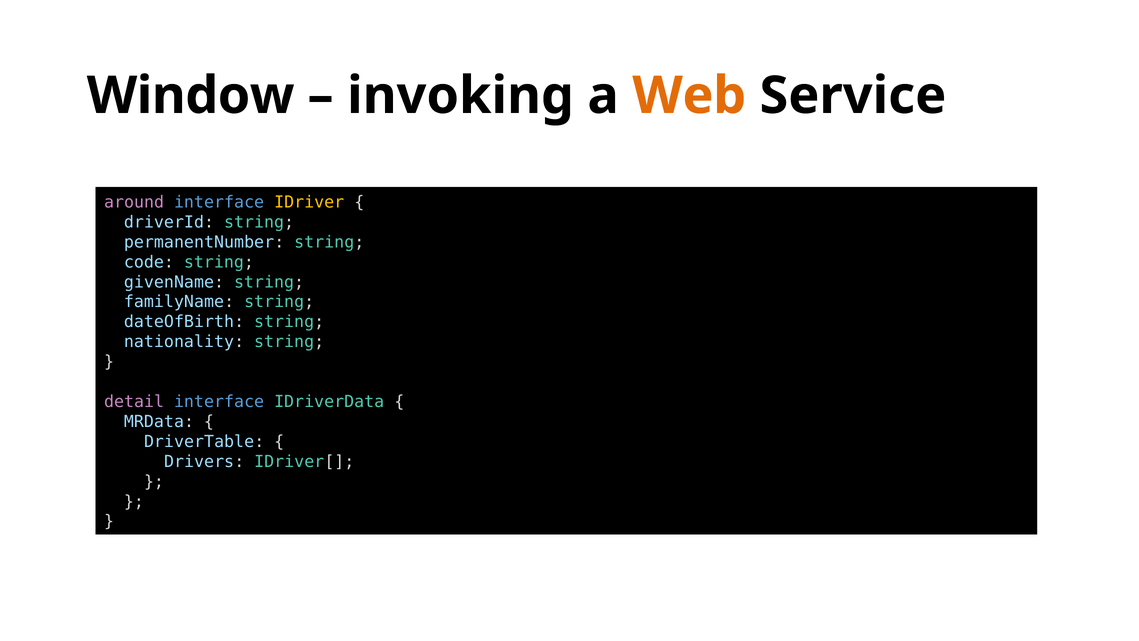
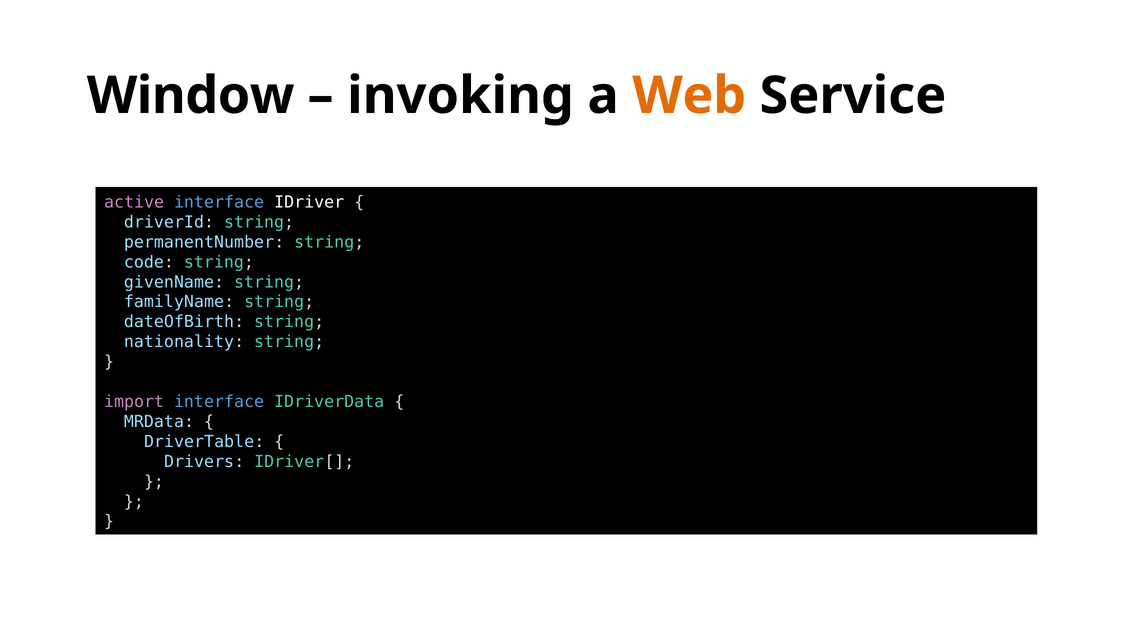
around: around -> active
IDriver colour: yellow -> white
detail: detail -> import
